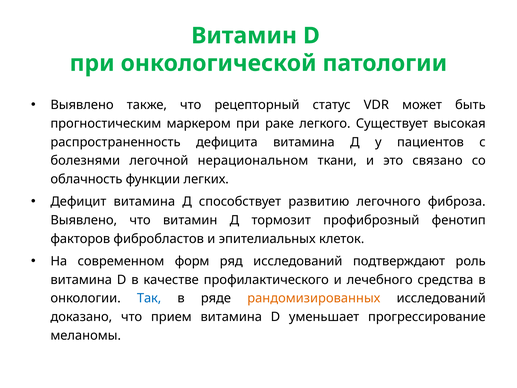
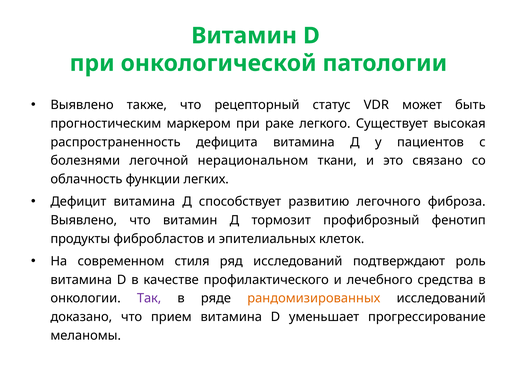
факторов: факторов -> продукты
форм: форм -> стиля
Так colour: blue -> purple
